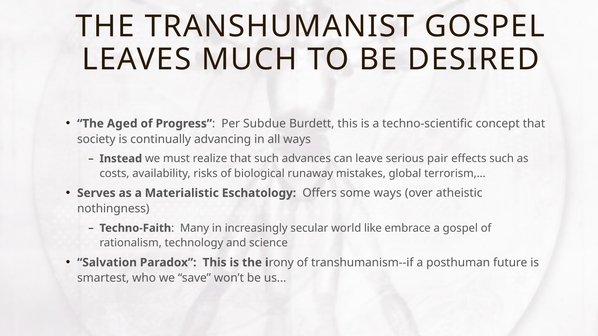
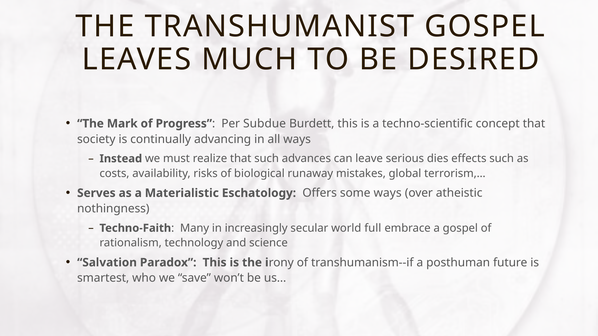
Aged: Aged -> Mark
pair: pair -> dies
like: like -> full
